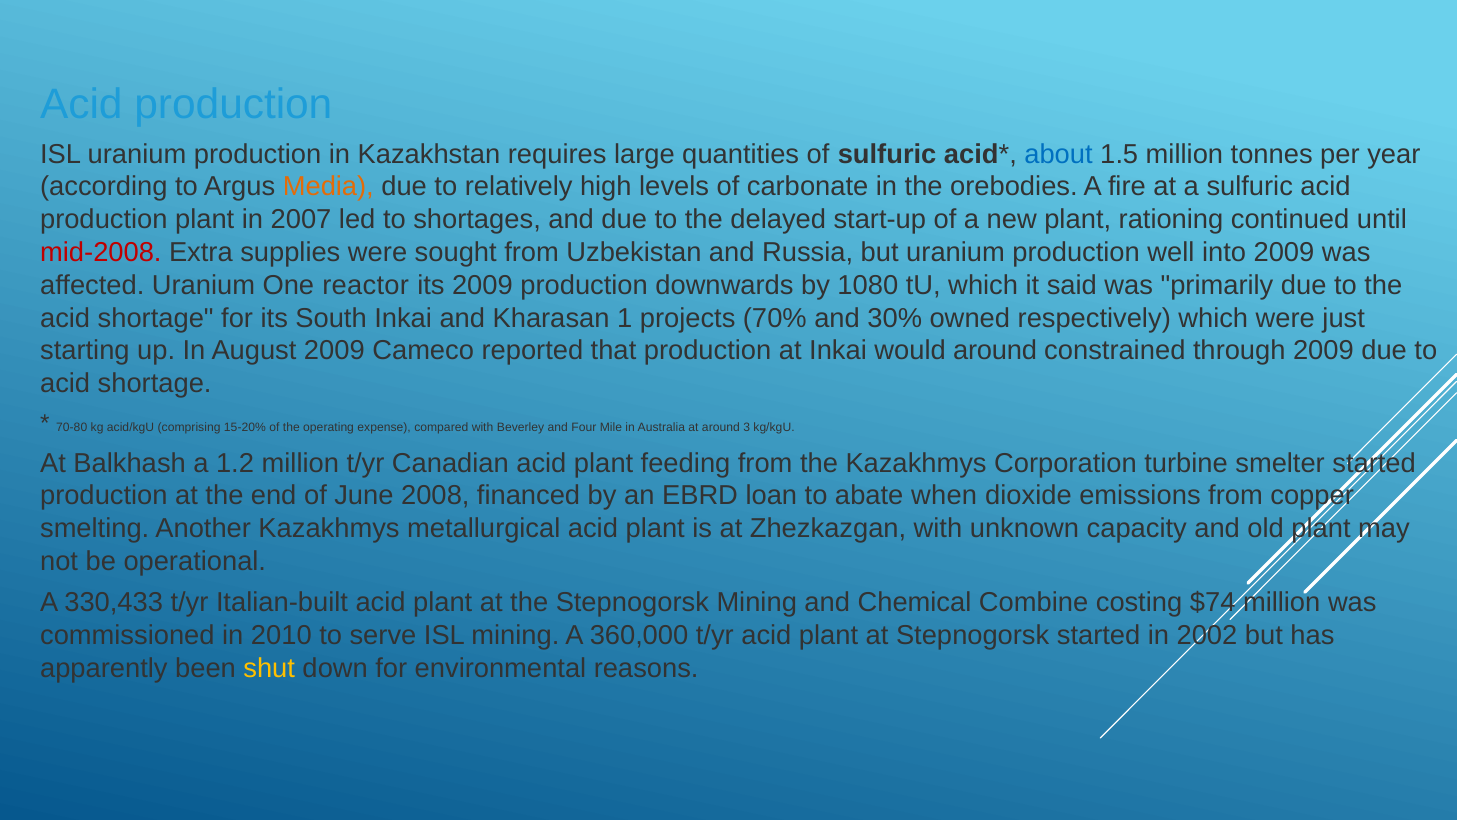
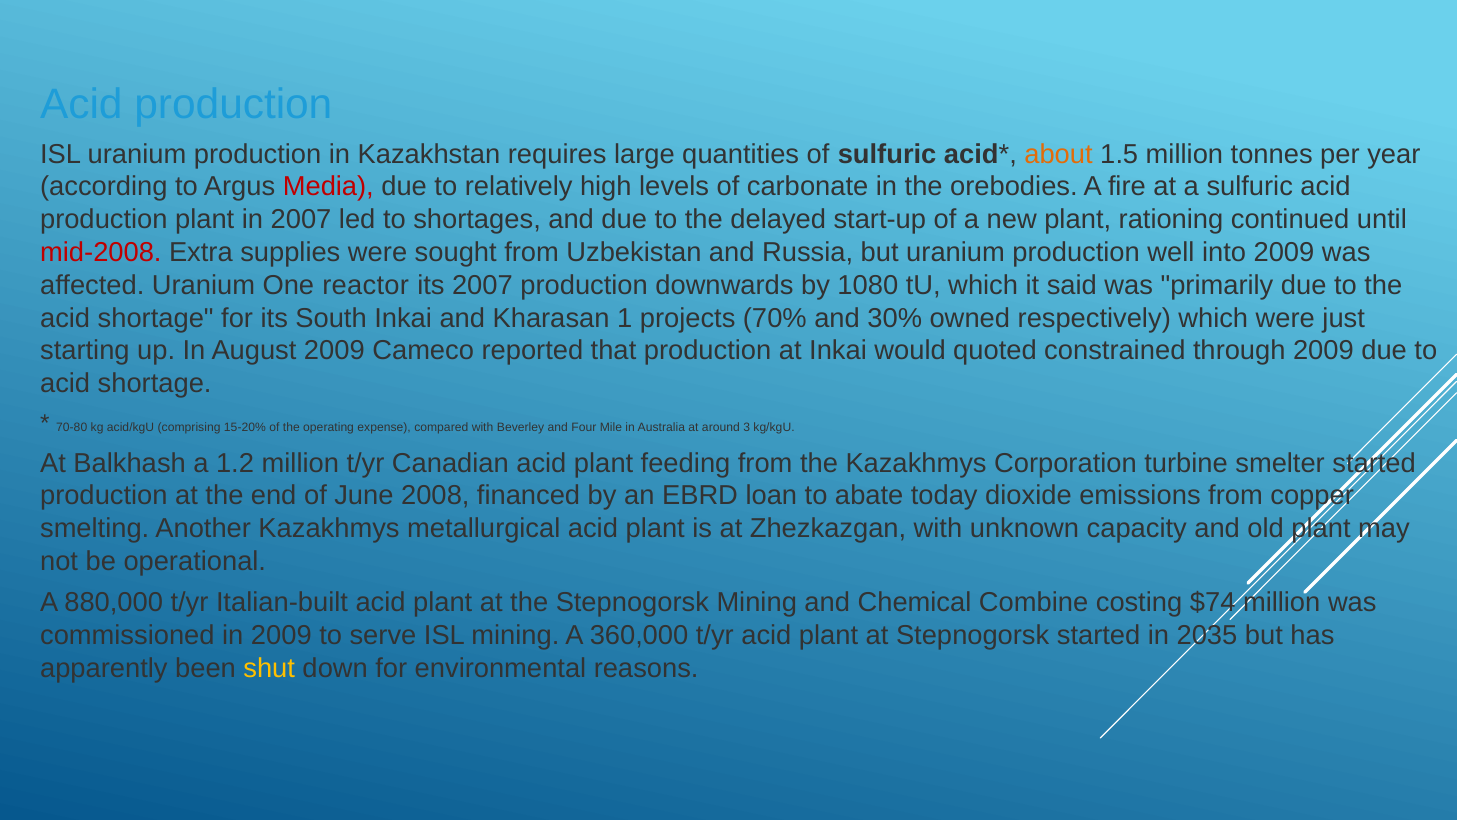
about colour: blue -> orange
Media colour: orange -> red
its 2009: 2009 -> 2007
would around: around -> quoted
when: when -> today
330,433: 330,433 -> 880,000
in 2010: 2010 -> 2009
2002: 2002 -> 2035
